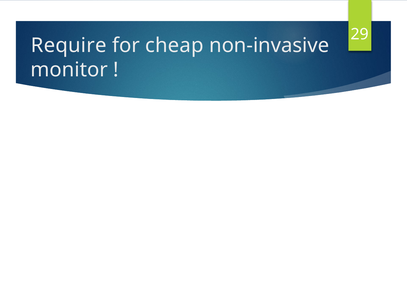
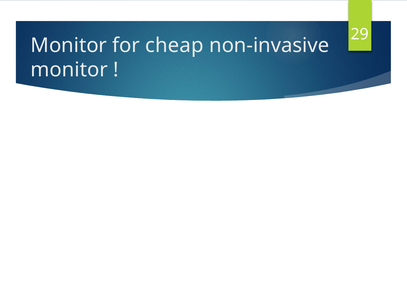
Require at (69, 46): Require -> Monitor
